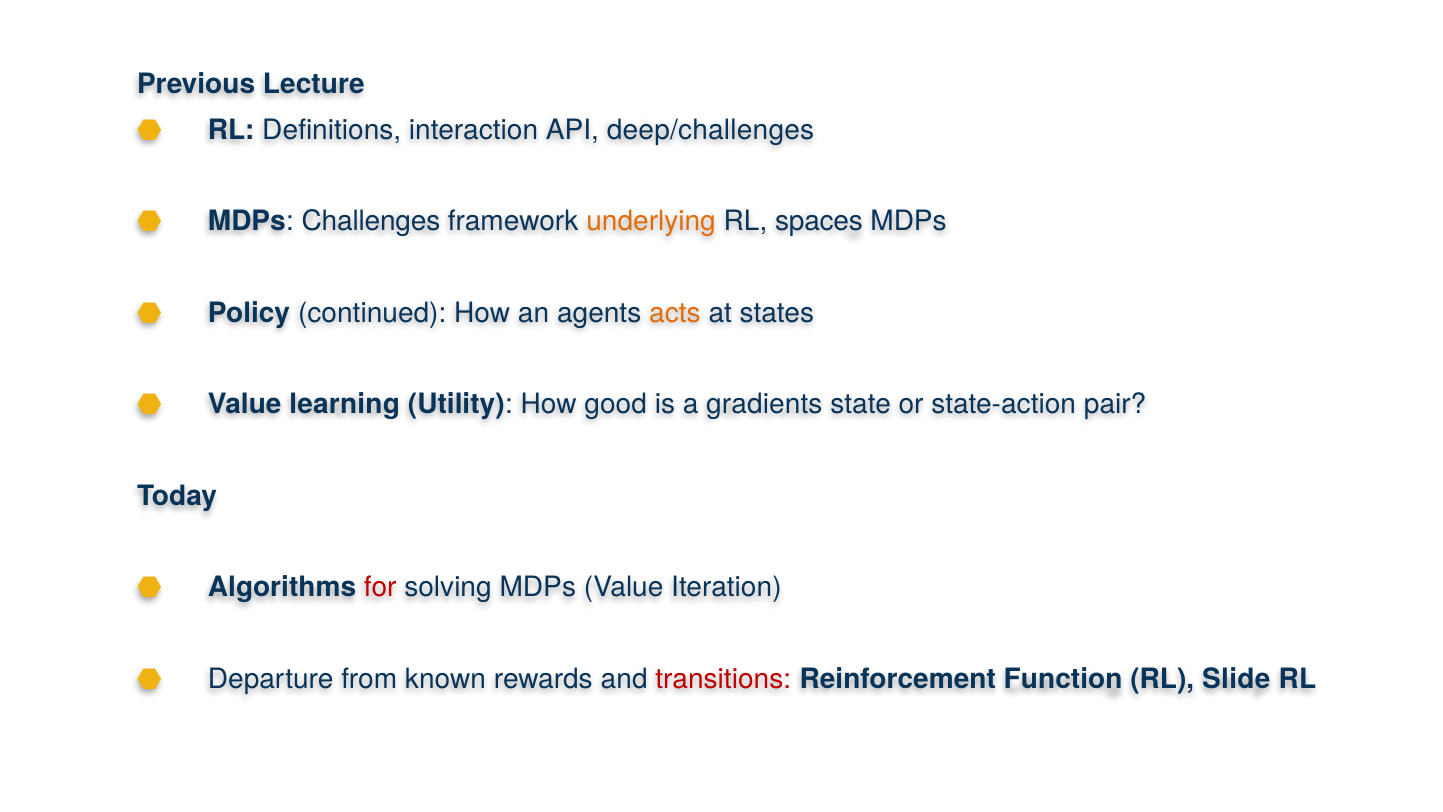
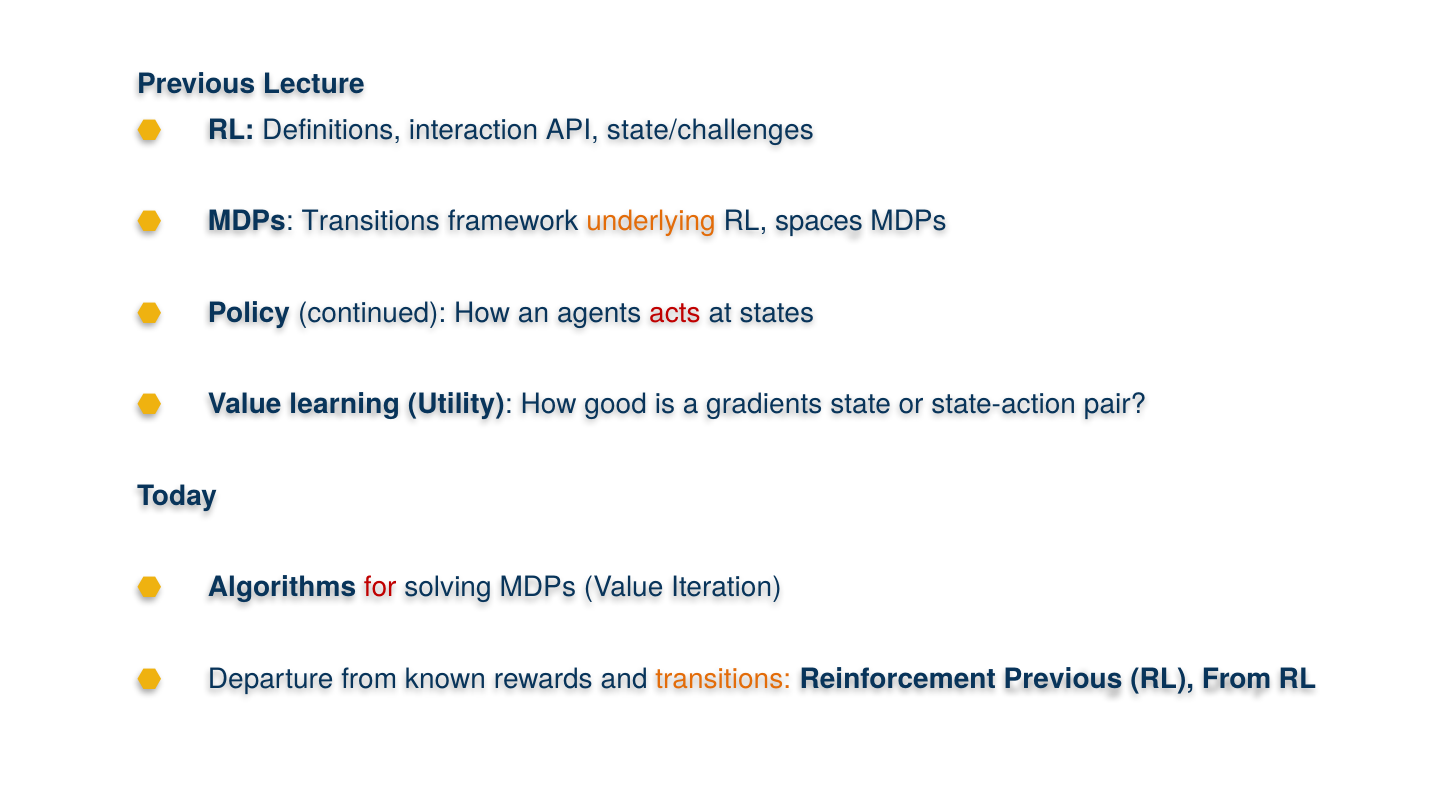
deep/challenges: deep/challenges -> state/challenges
MDPs Challenges: Challenges -> Transitions
acts colour: orange -> red
transitions at (723, 679) colour: red -> orange
Reinforcement Function: Function -> Previous
RL Slide: Slide -> From
